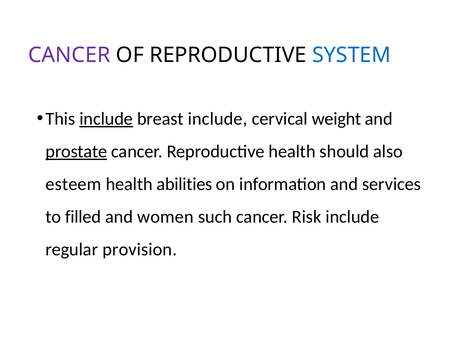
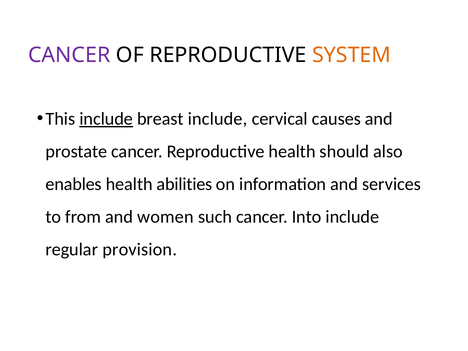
SYSTEM colour: blue -> orange
weight: weight -> causes
prostate underline: present -> none
esteem: esteem -> enables
filled: filled -> from
Risk: Risk -> Into
